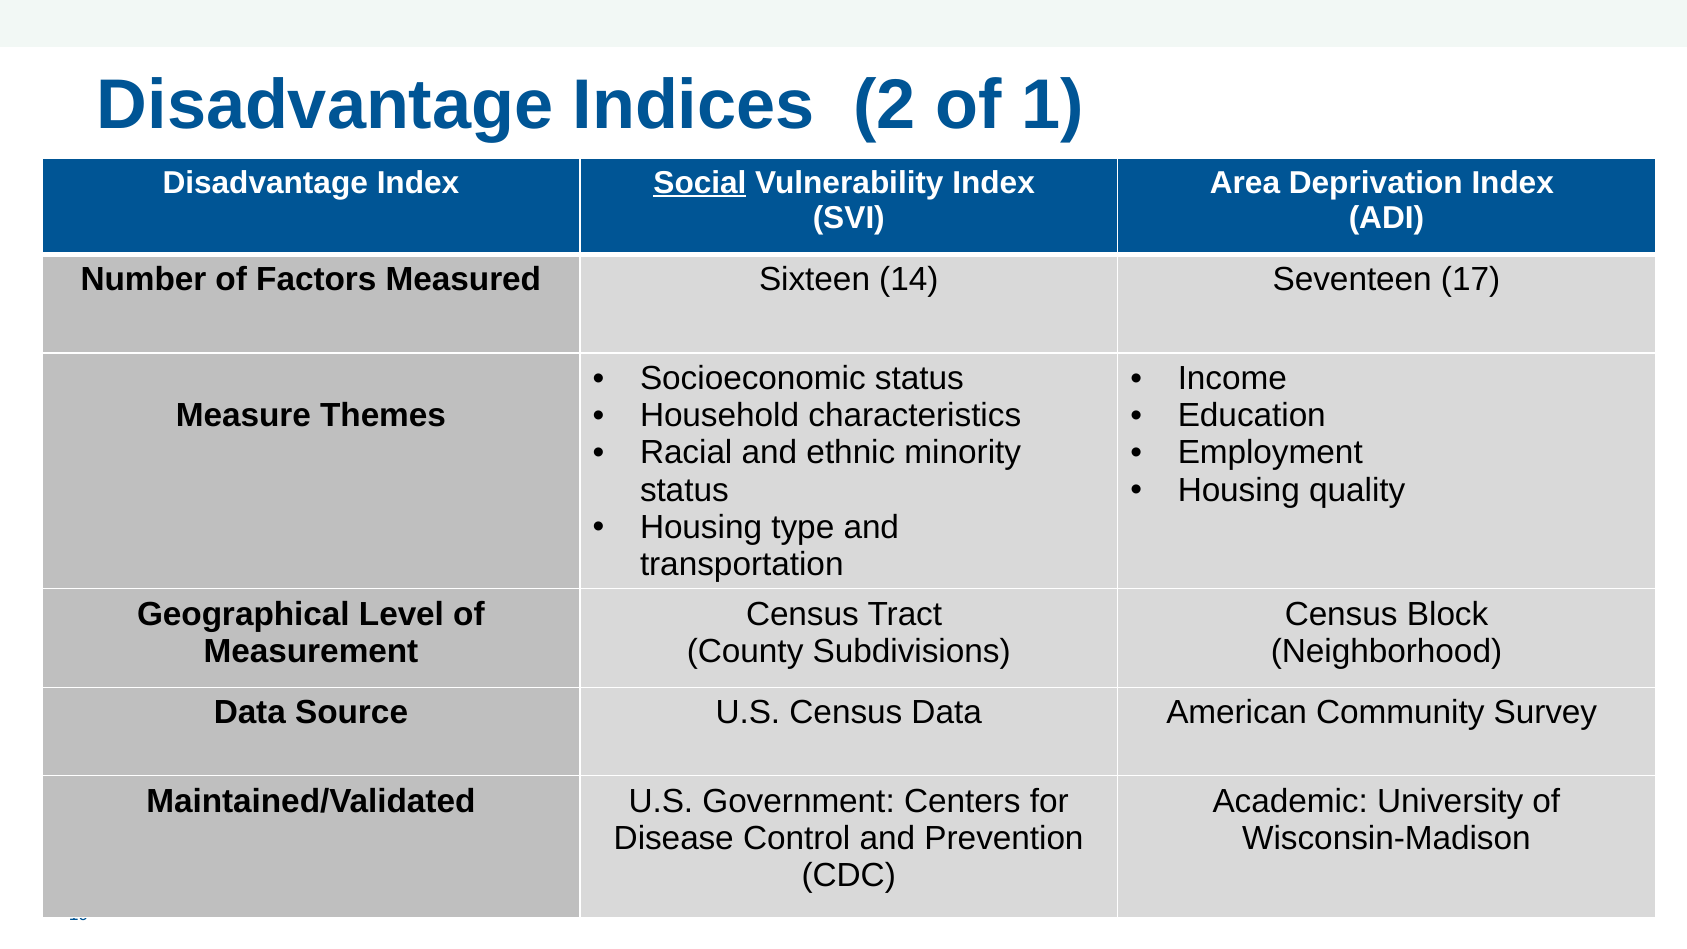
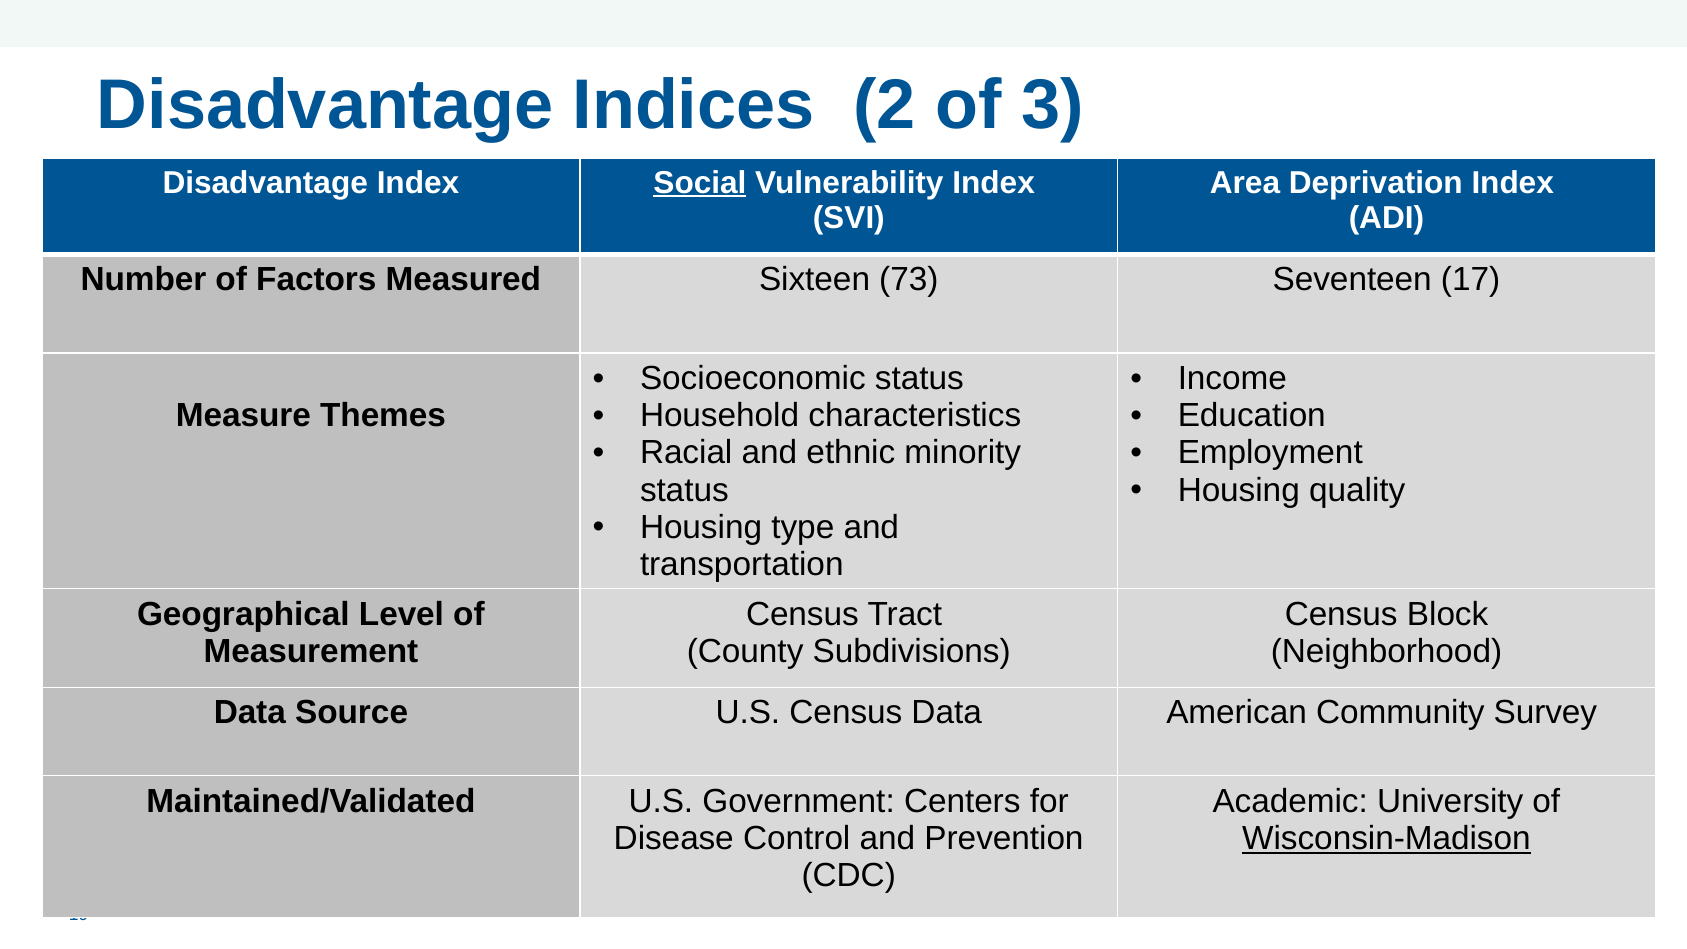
1: 1 -> 3
14: 14 -> 73
Wisconsin-Madison underline: none -> present
